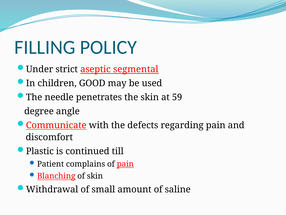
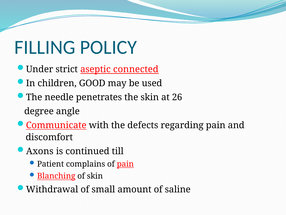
segmental: segmental -> connected
59: 59 -> 26
Plastic: Plastic -> Axons
